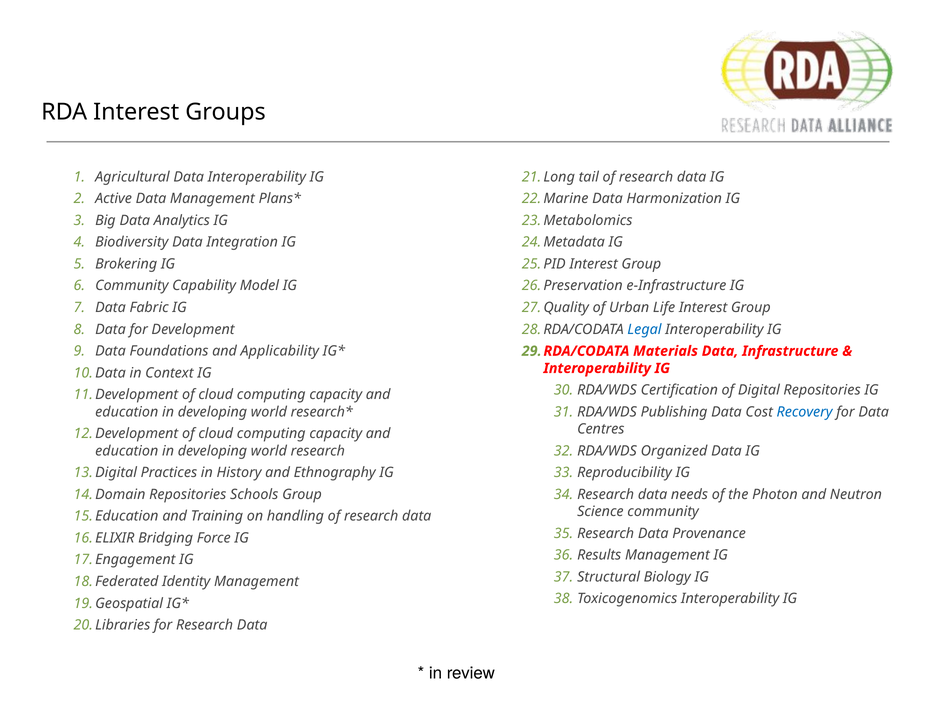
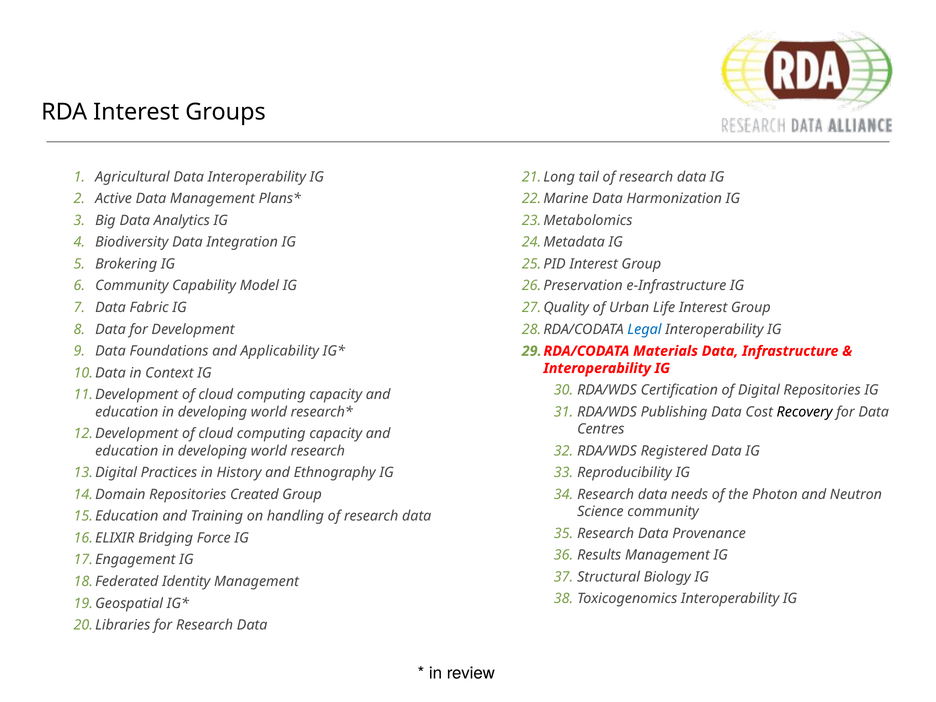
Recovery colour: blue -> black
Organized: Organized -> Registered
Schools: Schools -> Created
